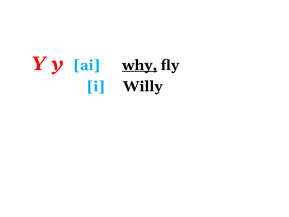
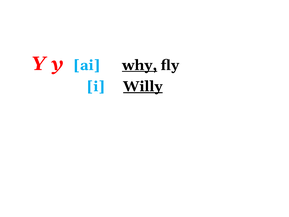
Willy underline: none -> present
